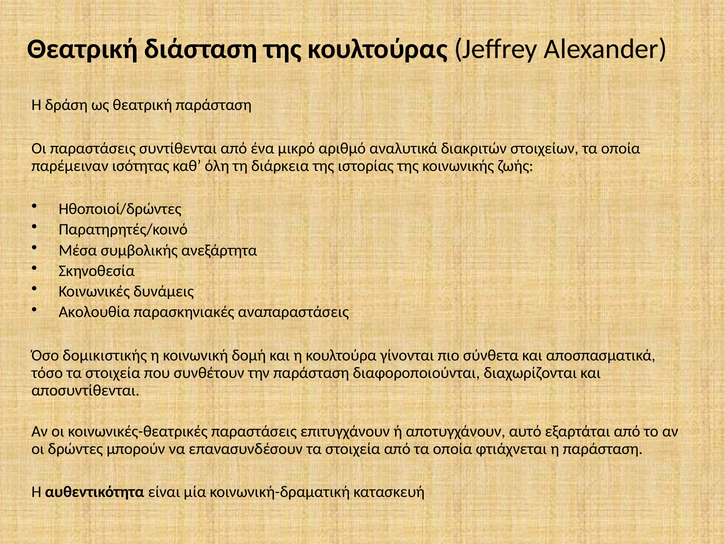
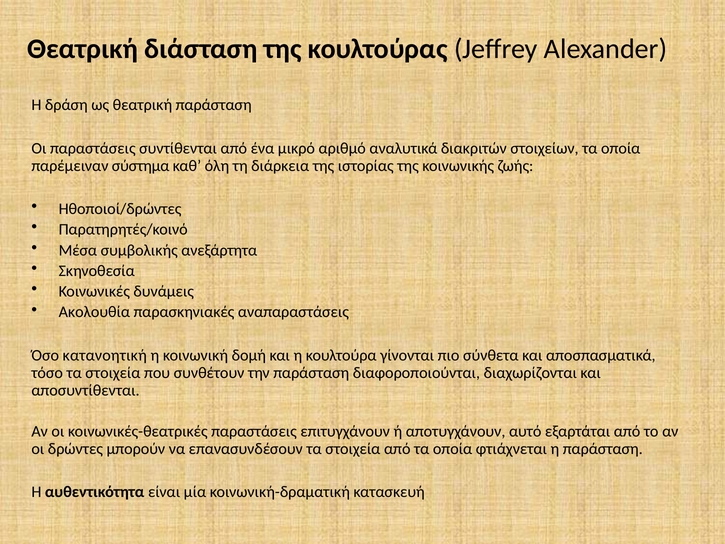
ισότητας: ισότητας -> σύστημα
δομικιστικής: δομικιστικής -> κατανοητική
